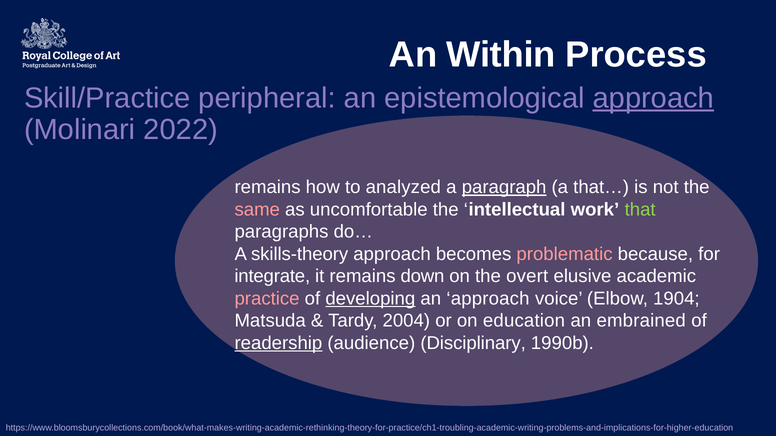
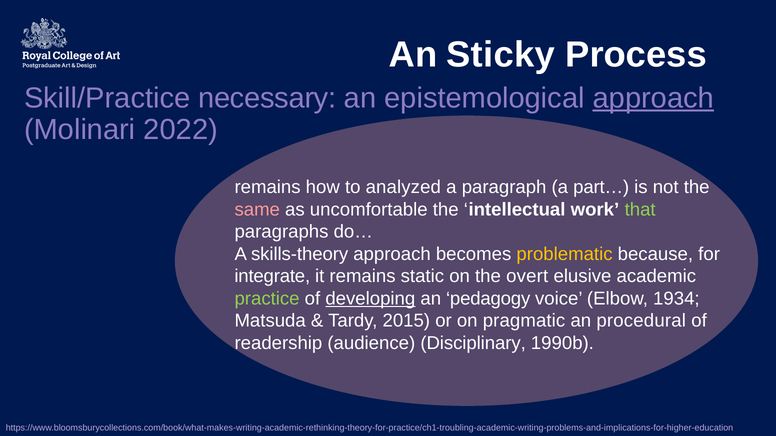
Within: Within -> Sticky
peripheral: peripheral -> necessary
paragraph underline: present -> none
that…: that… -> part…
problematic colour: pink -> yellow
down: down -> static
practice colour: pink -> light green
an approach: approach -> pedagogy
1904: 1904 -> 1934
2004: 2004 -> 2015
education: education -> pragmatic
embrained: embrained -> procedural
readership underline: present -> none
